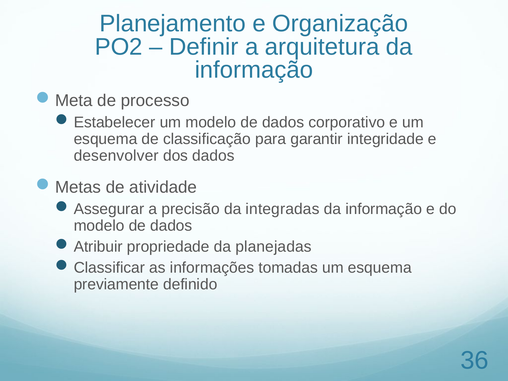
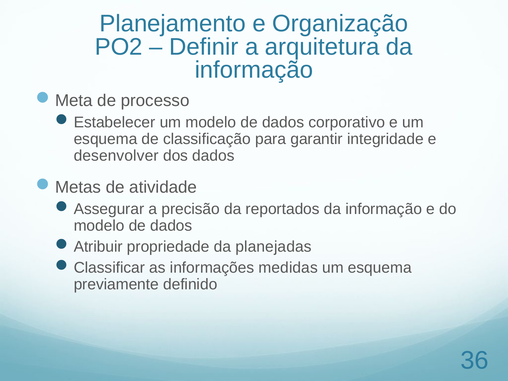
integradas: integradas -> reportados
tomadas: tomadas -> medidas
